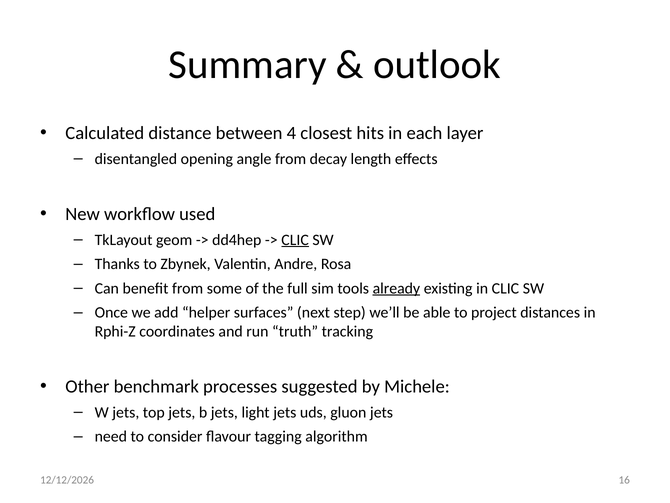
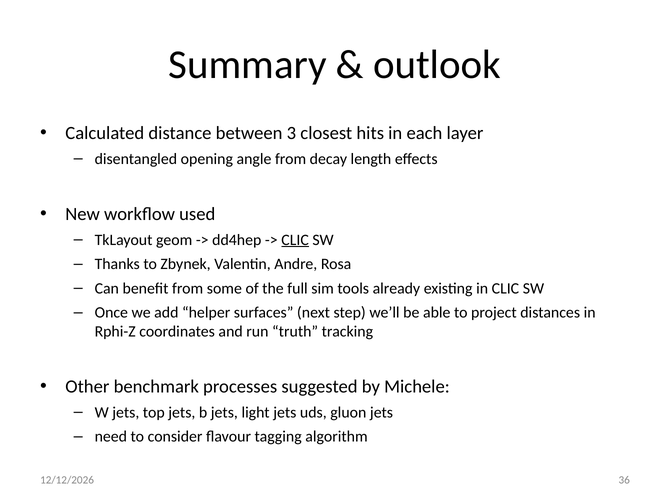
4: 4 -> 3
already underline: present -> none
16: 16 -> 36
